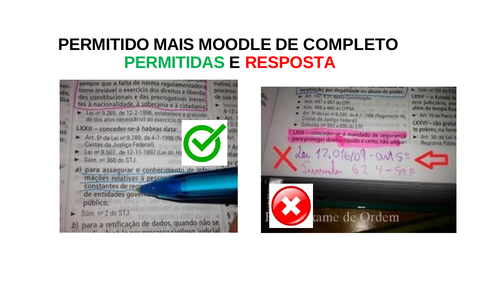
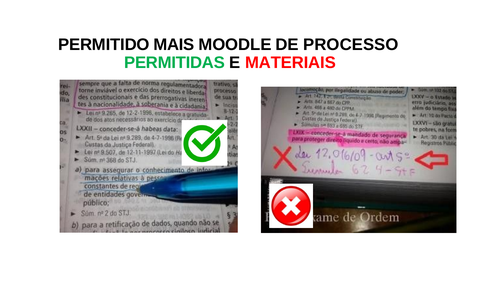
COMPLETO: COMPLETO -> PROCESSO
RESPOSTA: RESPOSTA -> MATERIAIS
